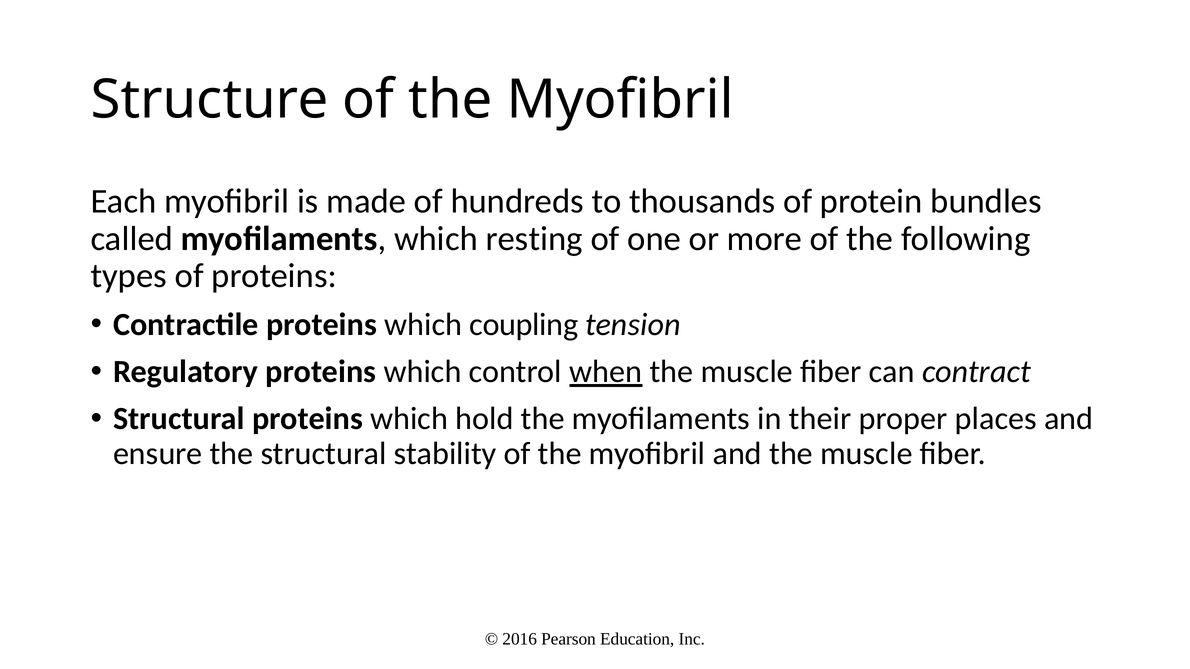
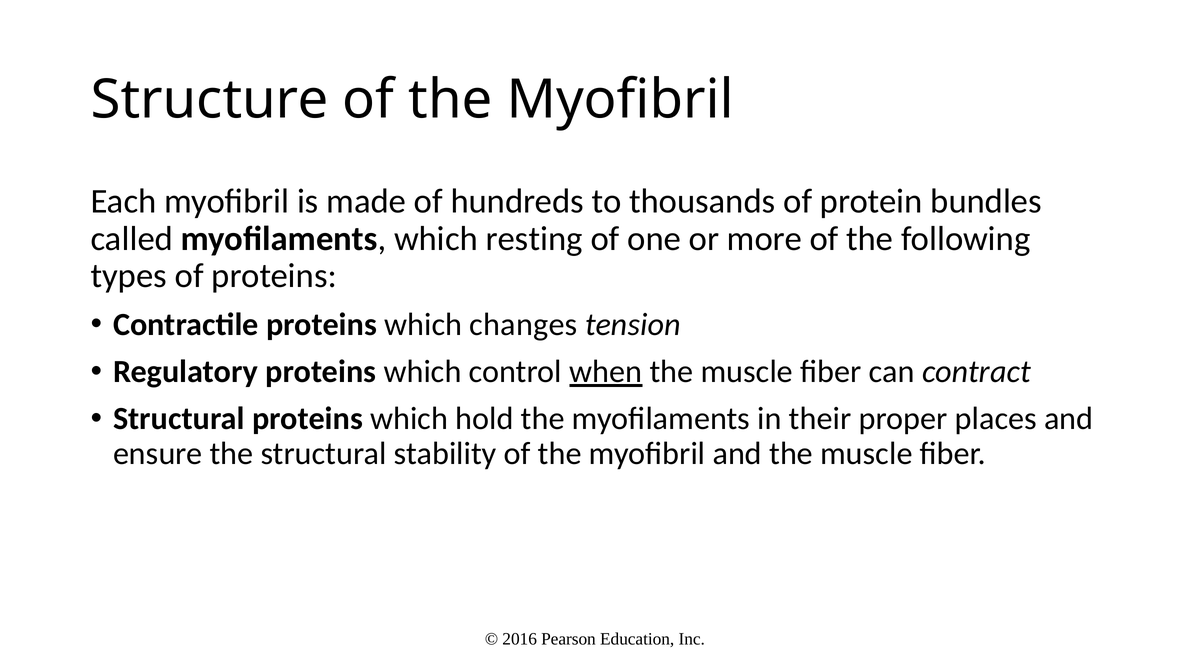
coupling: coupling -> changes
